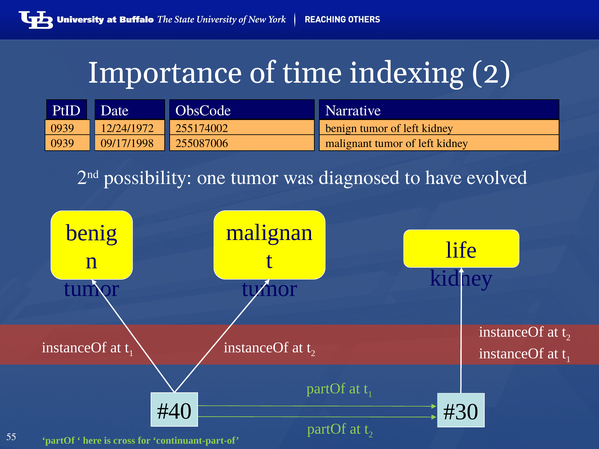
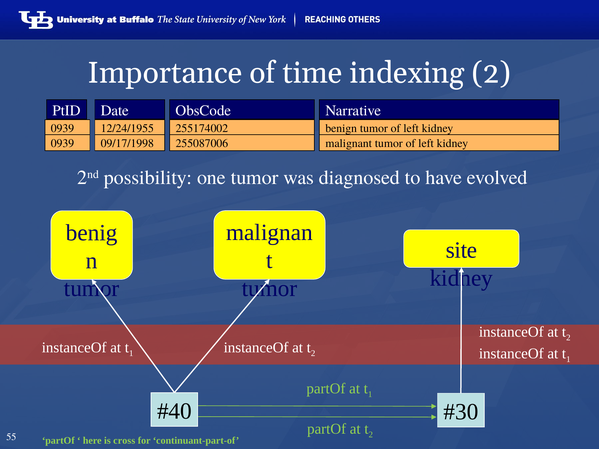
12/24/1972: 12/24/1972 -> 12/24/1955
life: life -> site
